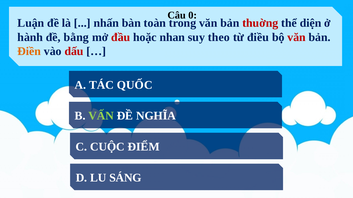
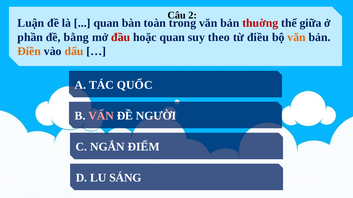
0: 0 -> 2
nhấn at (106, 23): nhấn -> quan
diện: diện -> giữa
hành: hành -> phần
hoặc nhan: nhan -> quan
văn at (297, 37) colour: red -> orange
dấu colour: red -> orange
VẤN colour: light green -> pink
NGHĨA: NGHĨA -> NGƯỜI
CUỘC: CUỘC -> NGẮN
